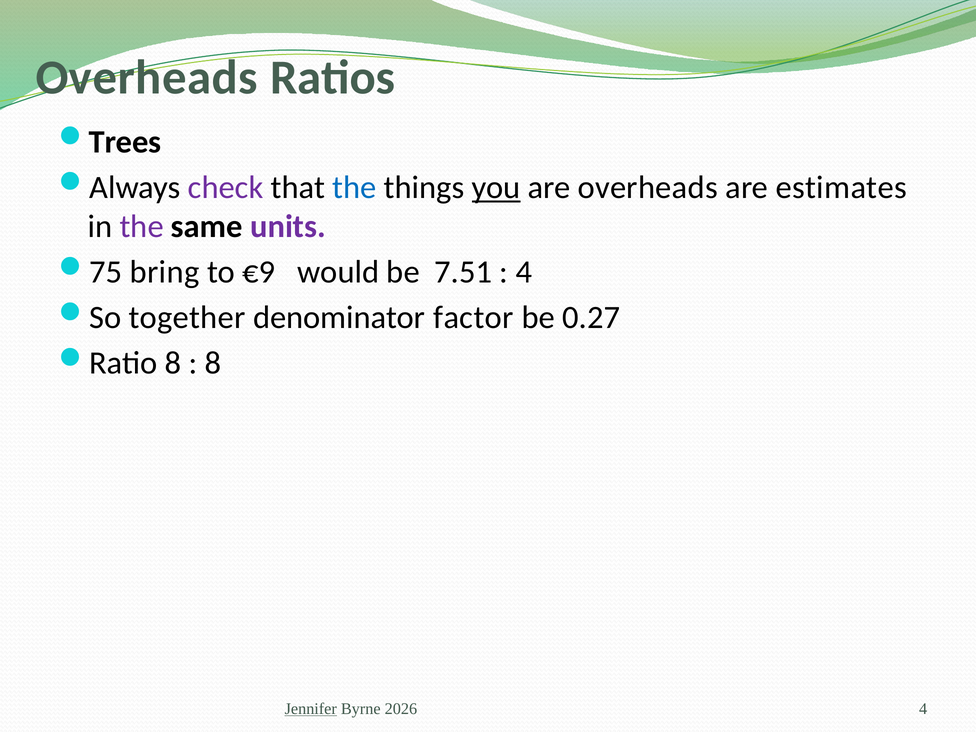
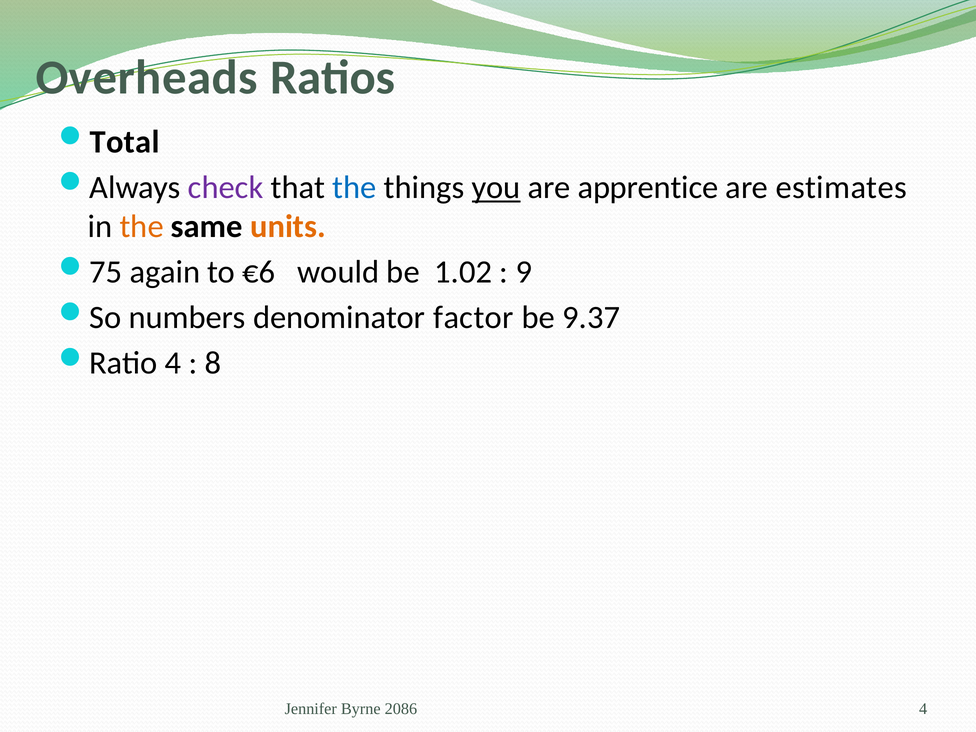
Trees: Trees -> Total
are overheads: overheads -> apprentice
the at (142, 226) colour: purple -> orange
units colour: purple -> orange
bring: bring -> again
€9: €9 -> €6
7.51: 7.51 -> 1.02
4 at (524, 272): 4 -> 9
together: together -> numbers
0.27: 0.27 -> 9.37
Ratio 8: 8 -> 4
Jennifer underline: present -> none
2026: 2026 -> 2086
